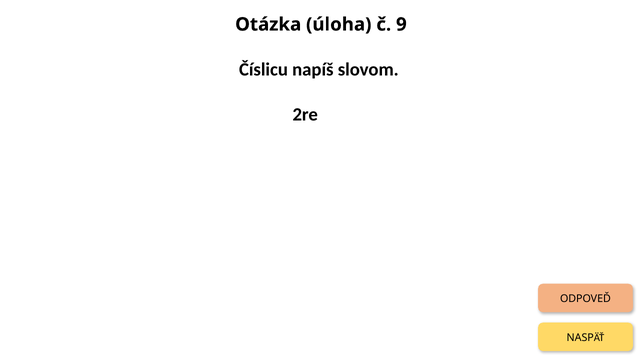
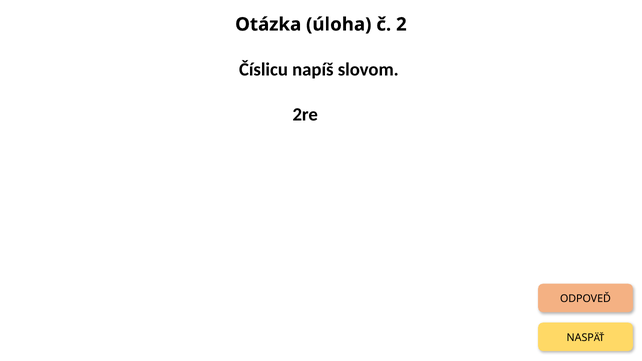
9: 9 -> 2
